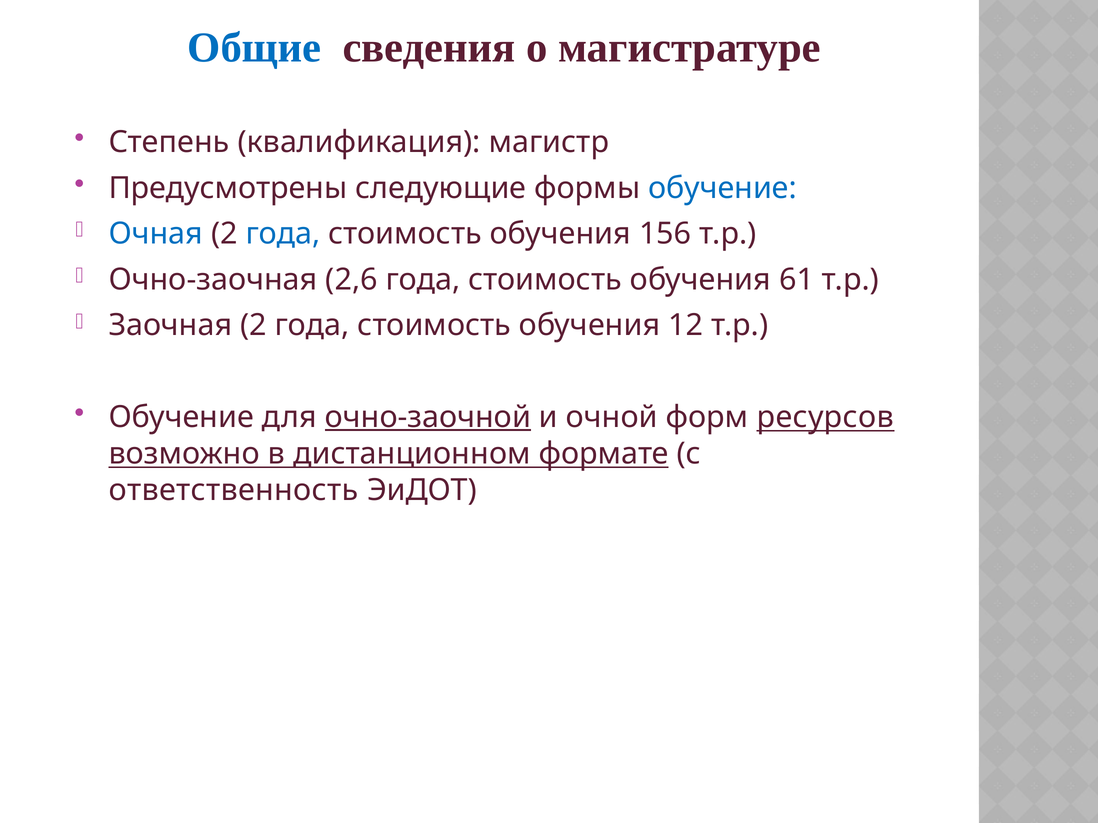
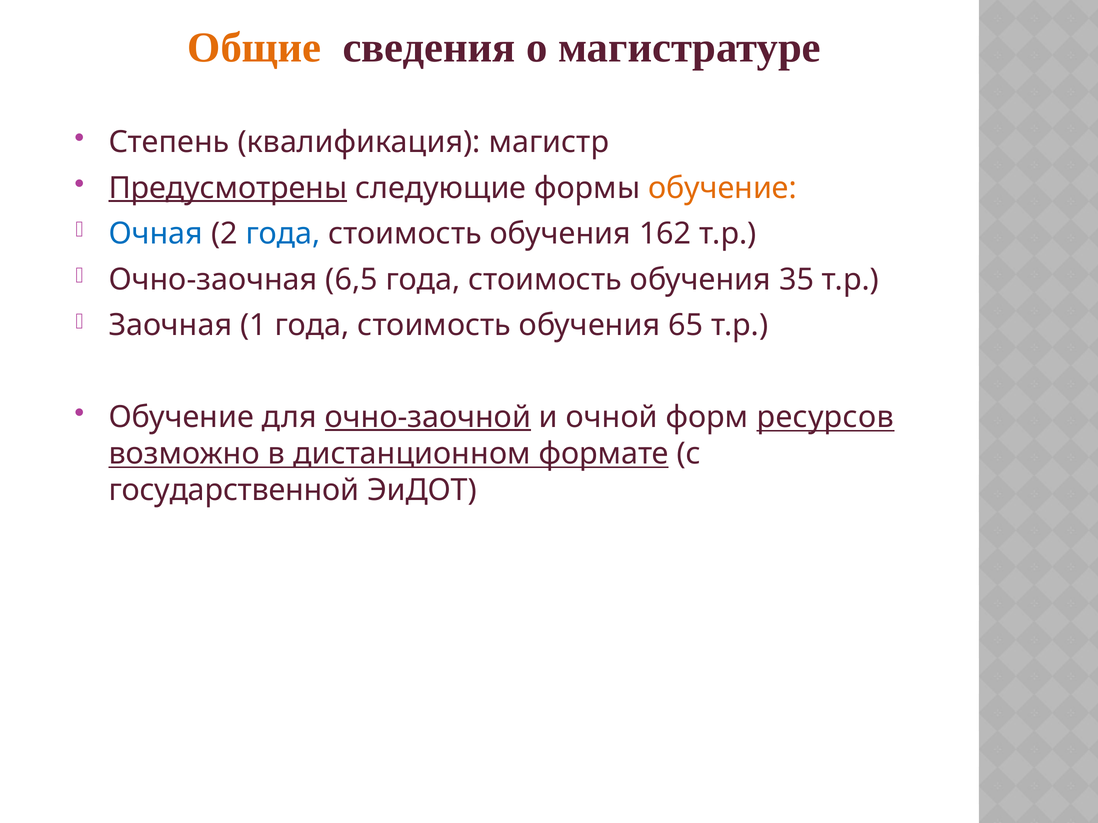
Общие colour: blue -> orange
Предусмотрены underline: none -> present
обучение at (722, 188) colour: blue -> orange
156: 156 -> 162
2,6: 2,6 -> 6,5
61: 61 -> 35
Заочная 2: 2 -> 1
12: 12 -> 65
ответственность: ответственность -> государственной
